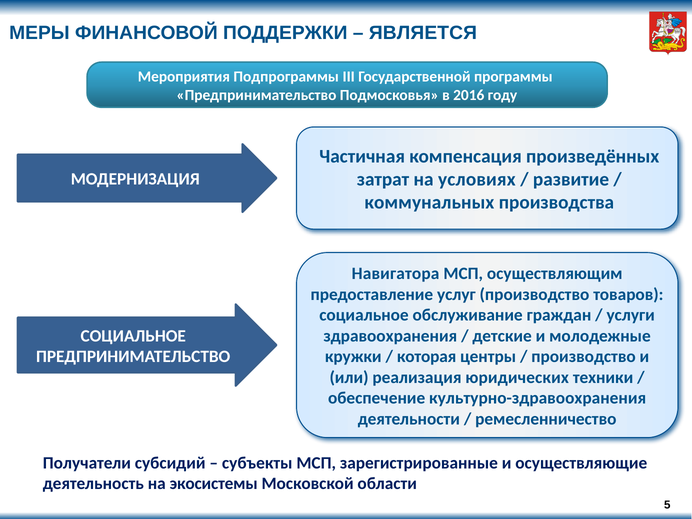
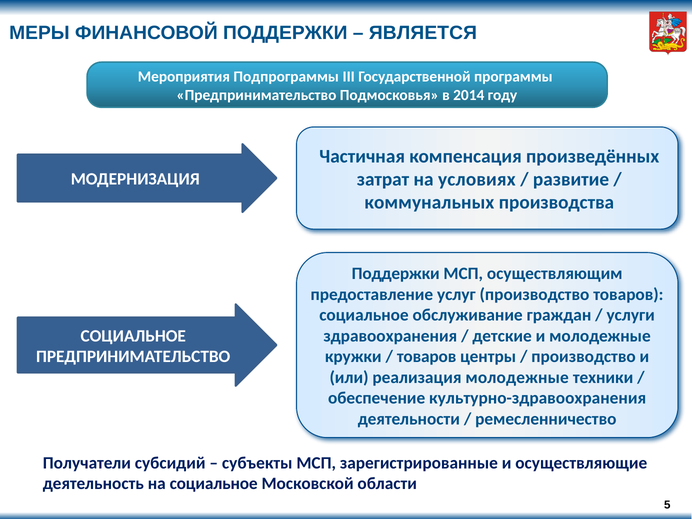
2016: 2016 -> 2014
Навигатора at (396, 274): Навигатора -> Поддержки
которая at (427, 357): которая -> товаров
реализация юридических: юридических -> молодежные
на экосистемы: экосистемы -> социальное
